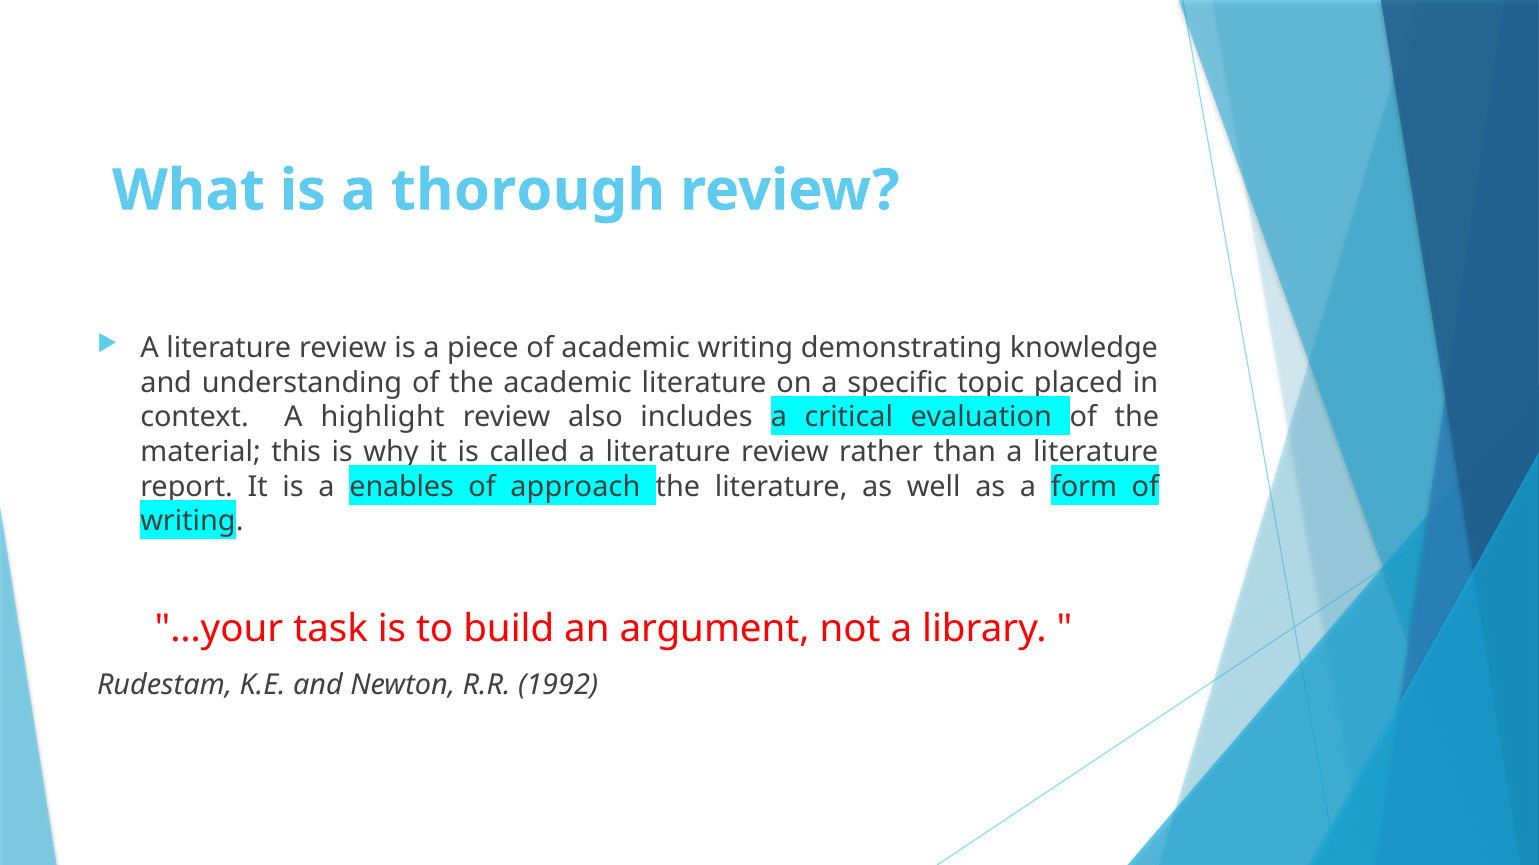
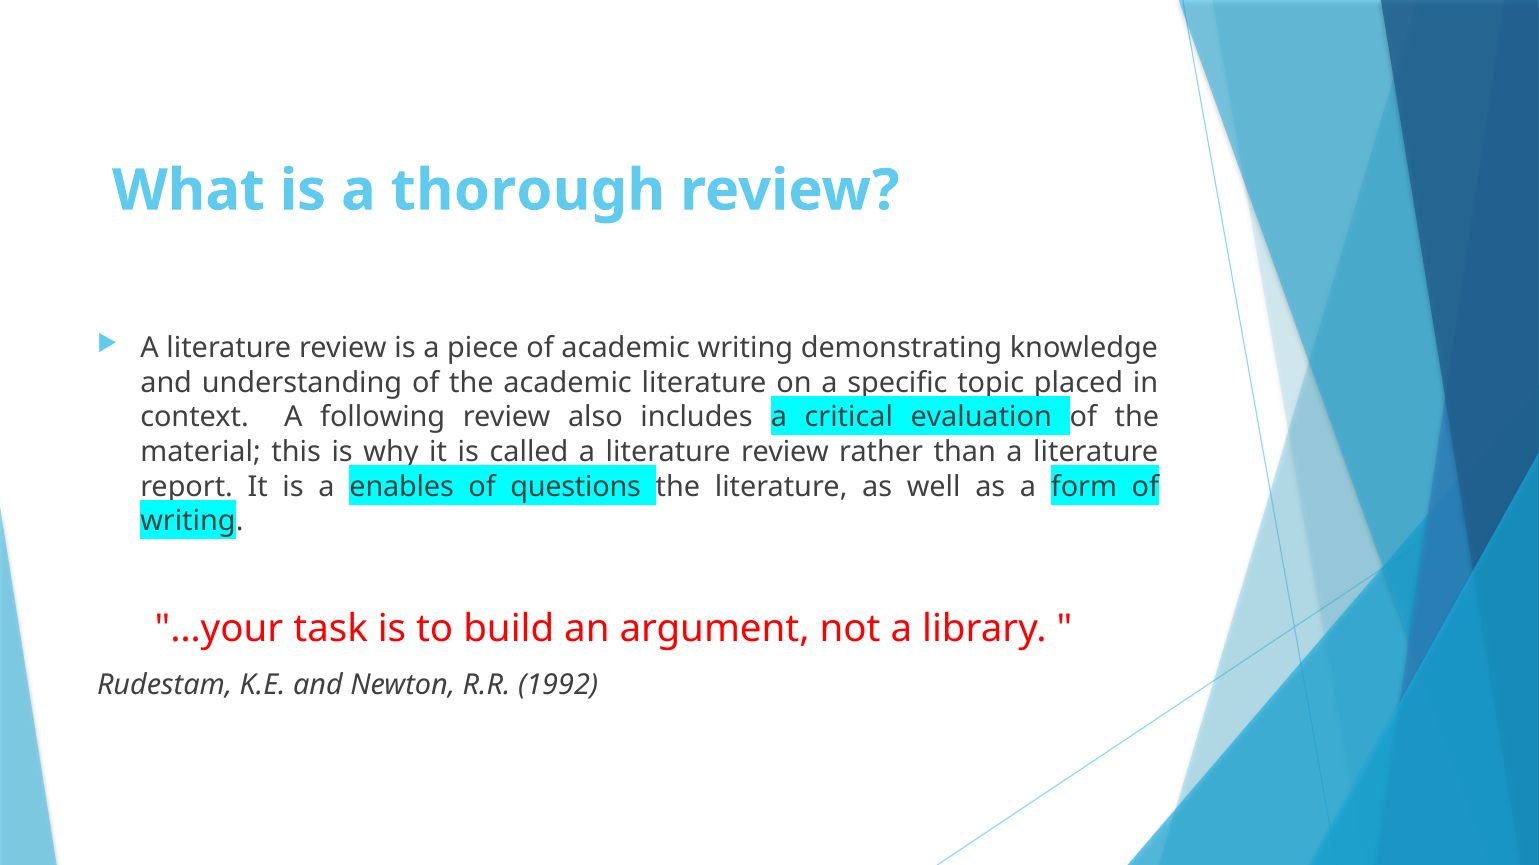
highlight: highlight -> following
approach: approach -> questions
